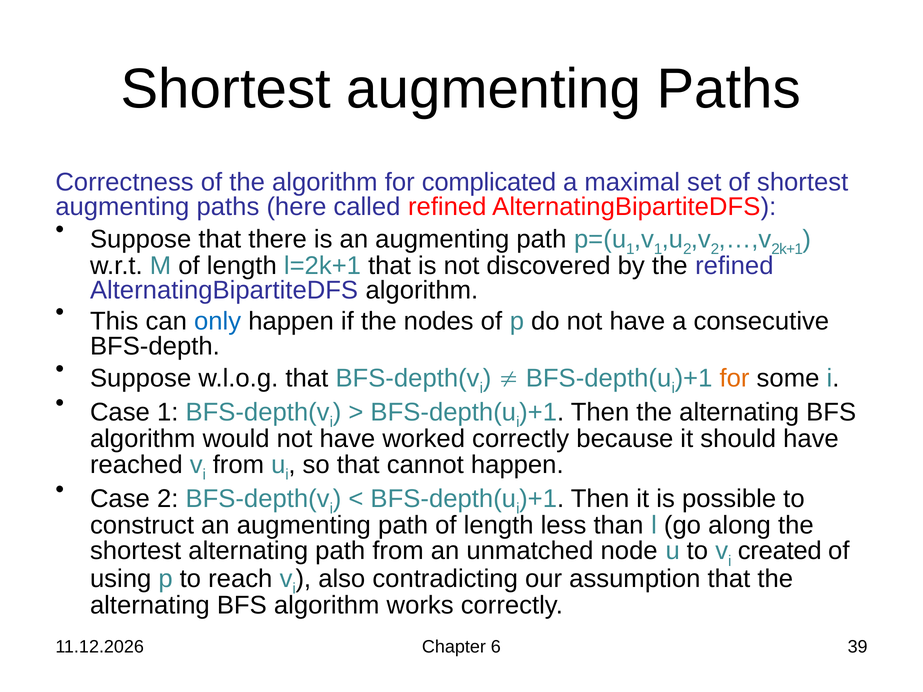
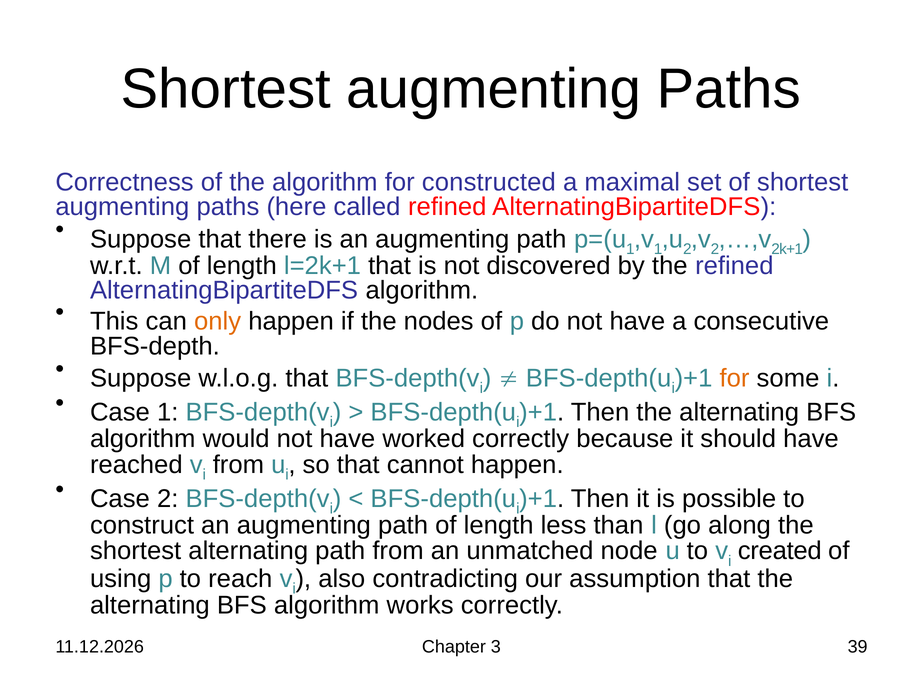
complicated: complicated -> constructed
only colour: blue -> orange
6: 6 -> 3
